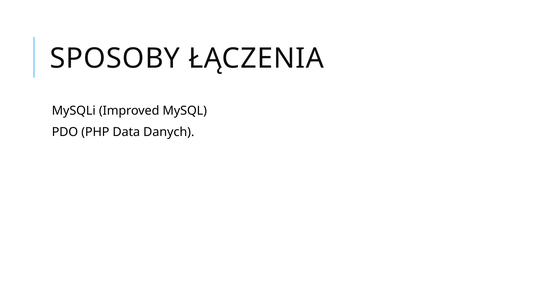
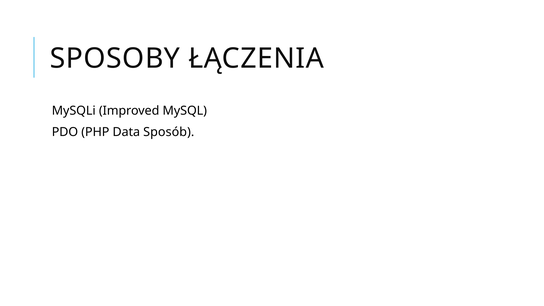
Danych: Danych -> Sposób
